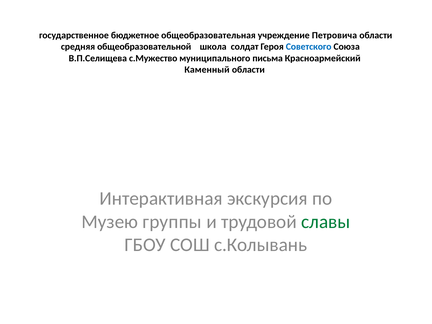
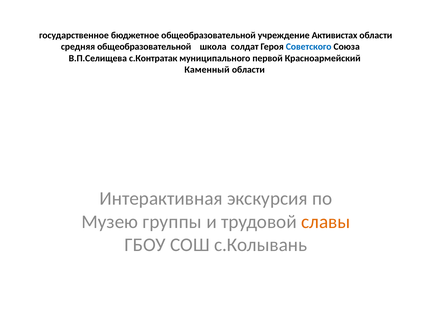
бюджетное общеобразовательная: общеобразовательная -> общеобразовательной
Петровича: Петровича -> Активистах
с.Мужество: с.Мужество -> с.Контратак
письма: письма -> первой
славы colour: green -> orange
